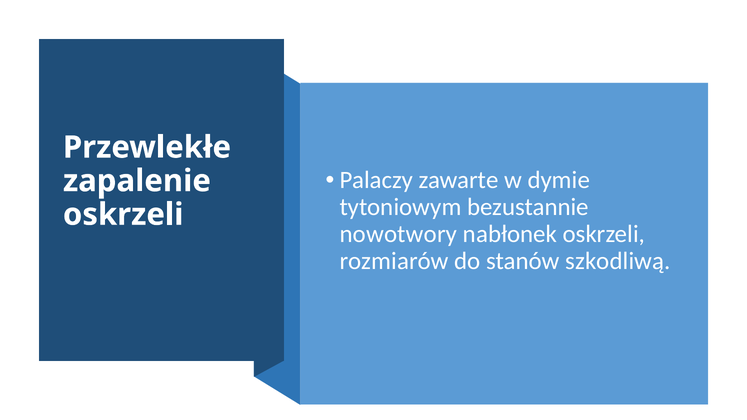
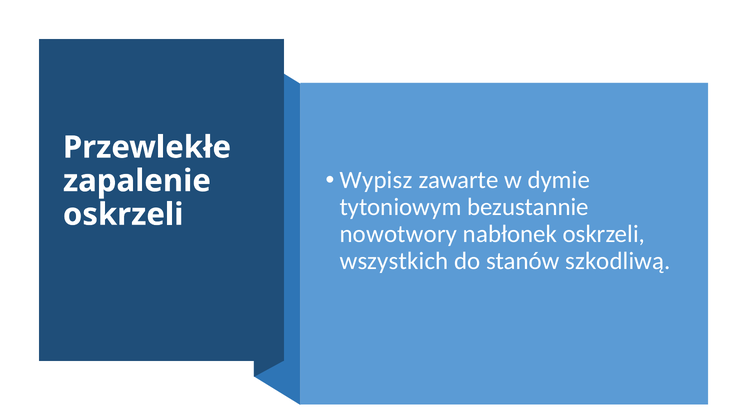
Palaczy: Palaczy -> Wypisz
rozmiarów: rozmiarów -> wszystkich
